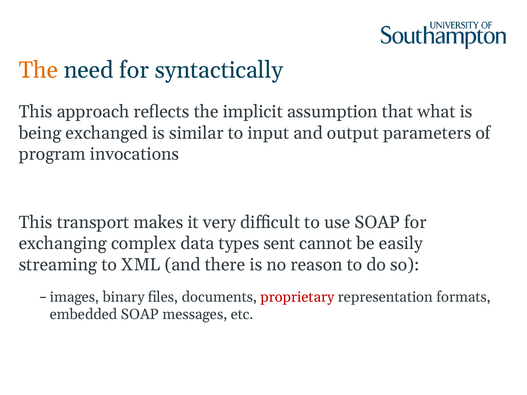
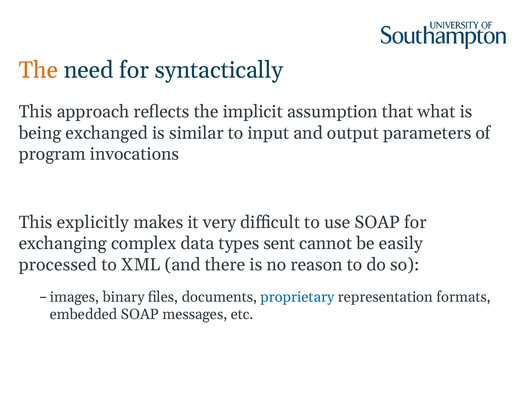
transport: transport -> explicitly
streaming: streaming -> processed
proprietary colour: red -> blue
